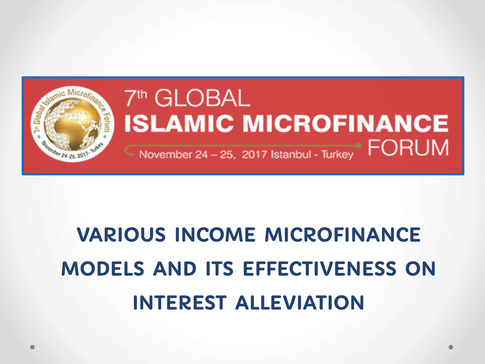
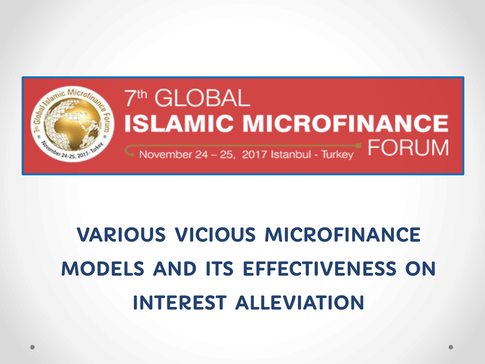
INCOME: INCOME -> VICIOUS
